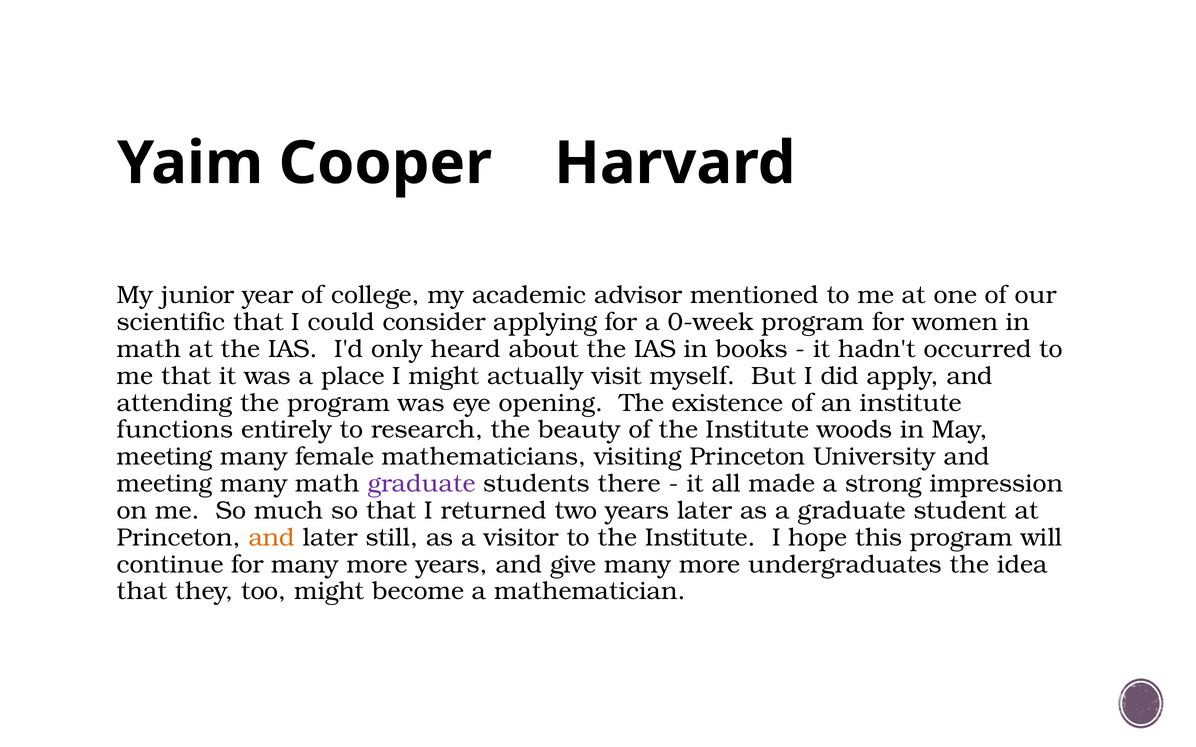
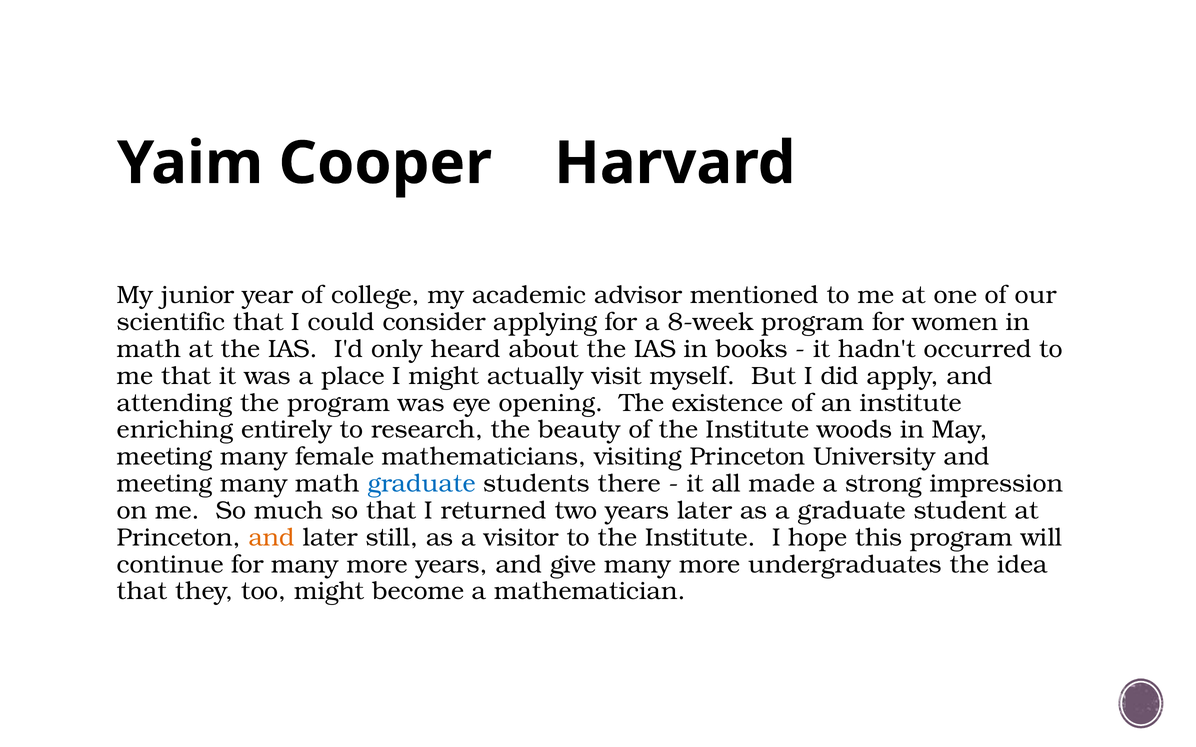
0-week: 0-week -> 8-week
functions: functions -> enriching
graduate at (422, 484) colour: purple -> blue
